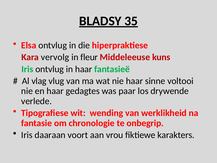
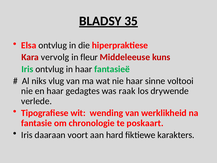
vlag: vlag -> niks
paar: paar -> raak
onbegrip: onbegrip -> poskaart
vrou: vrou -> hard
